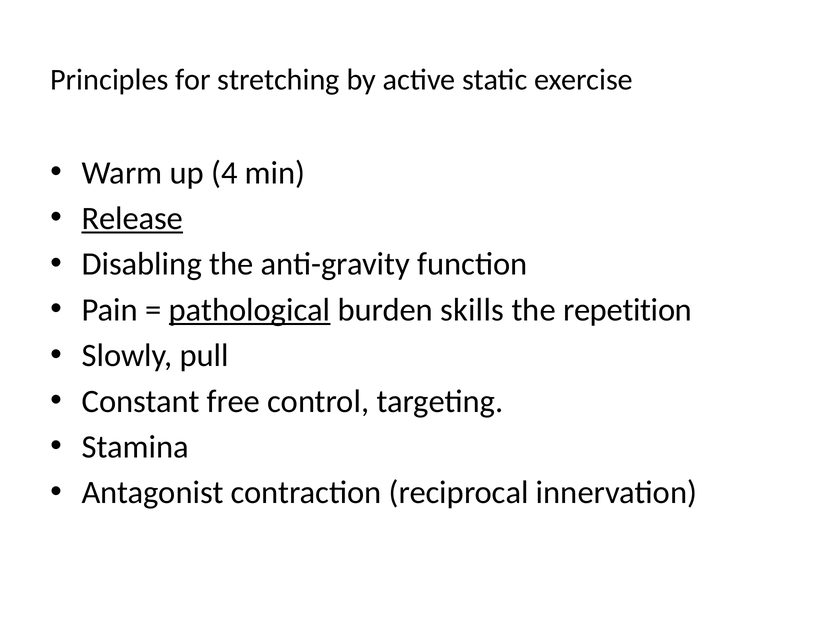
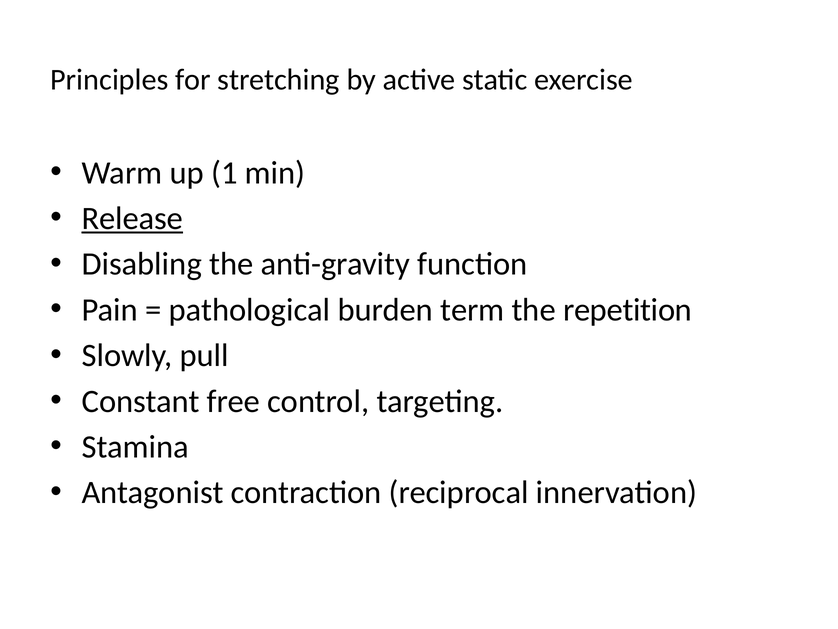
4: 4 -> 1
pathological underline: present -> none
skills: skills -> term
